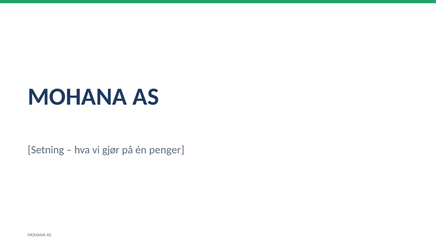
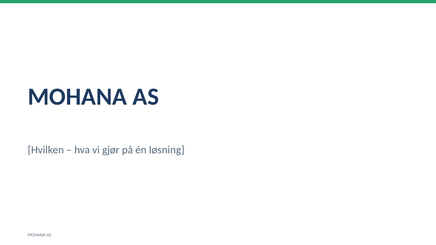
Setning: Setning -> Hvilken
penger: penger -> løsning
